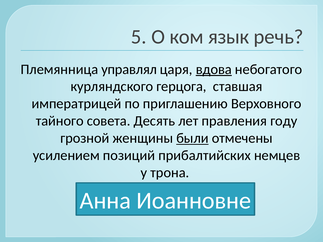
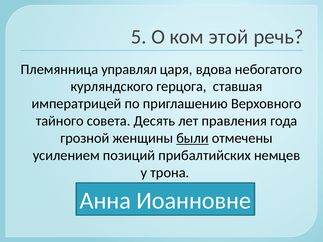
язык: язык -> этой
вдова underline: present -> none
году: году -> года
